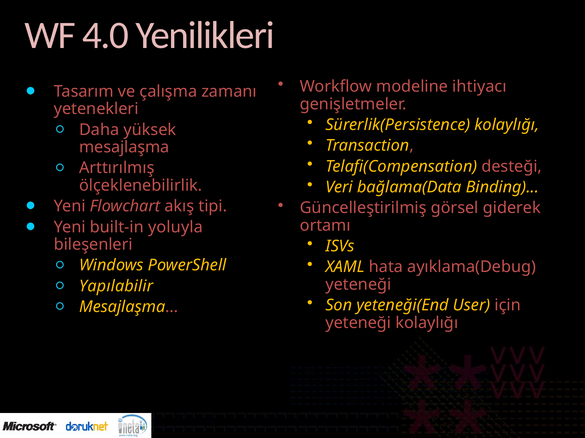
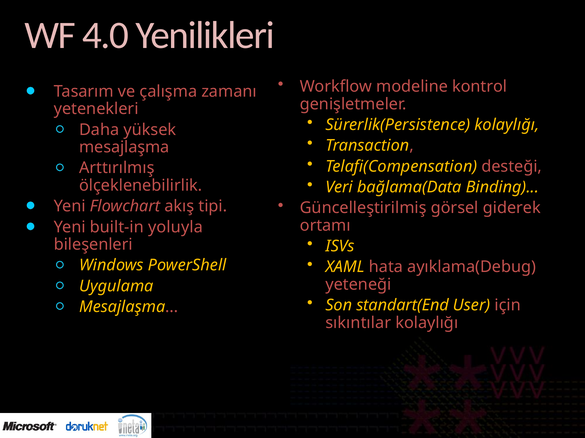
ihtiyacı: ihtiyacı -> kontrol
Yapılabilir: Yapılabilir -> Uygulama
yeteneği(End: yeteneği(End -> standart(End
yeteneği at (358, 323): yeteneği -> sıkıntılar
